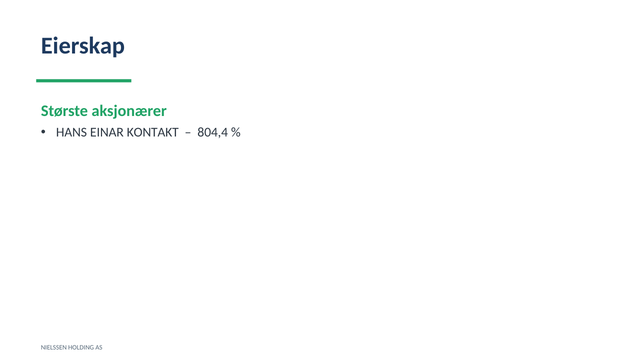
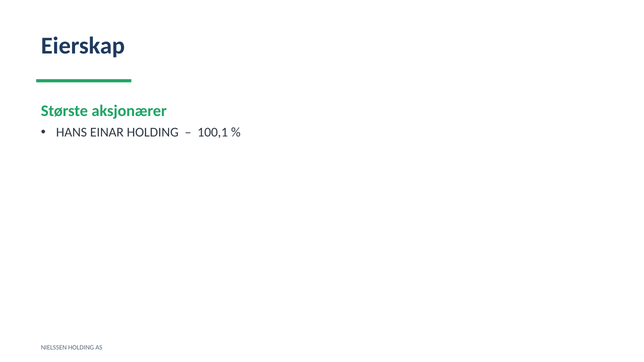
EINAR KONTAKT: KONTAKT -> HOLDING
804,4: 804,4 -> 100,1
